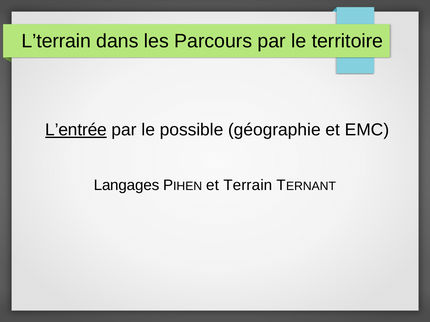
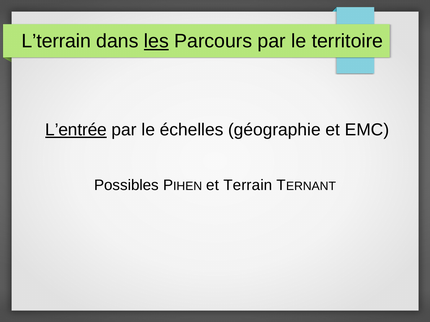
les underline: none -> present
possible: possible -> échelles
Langages: Langages -> Possibles
